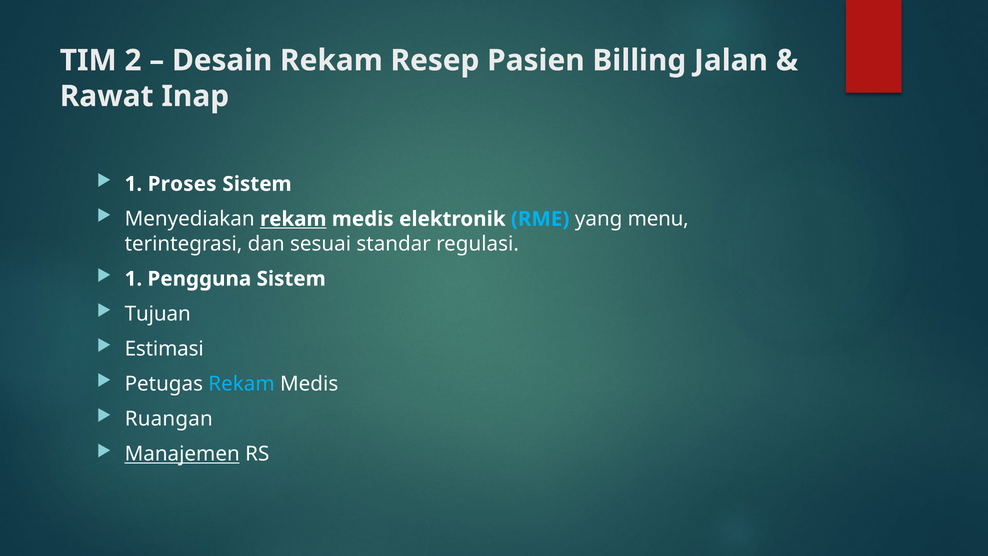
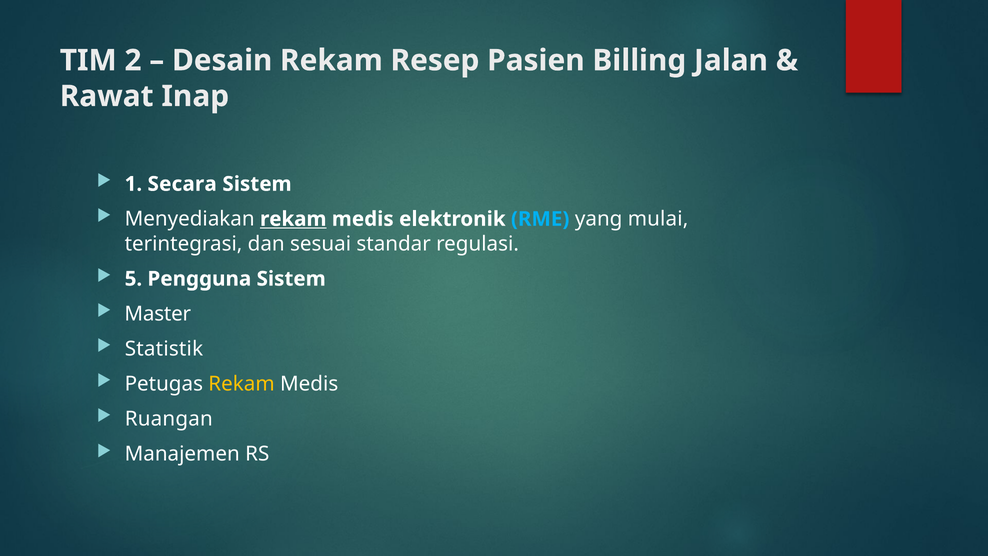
Proses: Proses -> Secara
menu: menu -> mulai
1 at (133, 279): 1 -> 5
Tujuan: Tujuan -> Master
Estimasi: Estimasi -> Statistik
Rekam at (241, 384) colour: light blue -> yellow
Manajemen underline: present -> none
